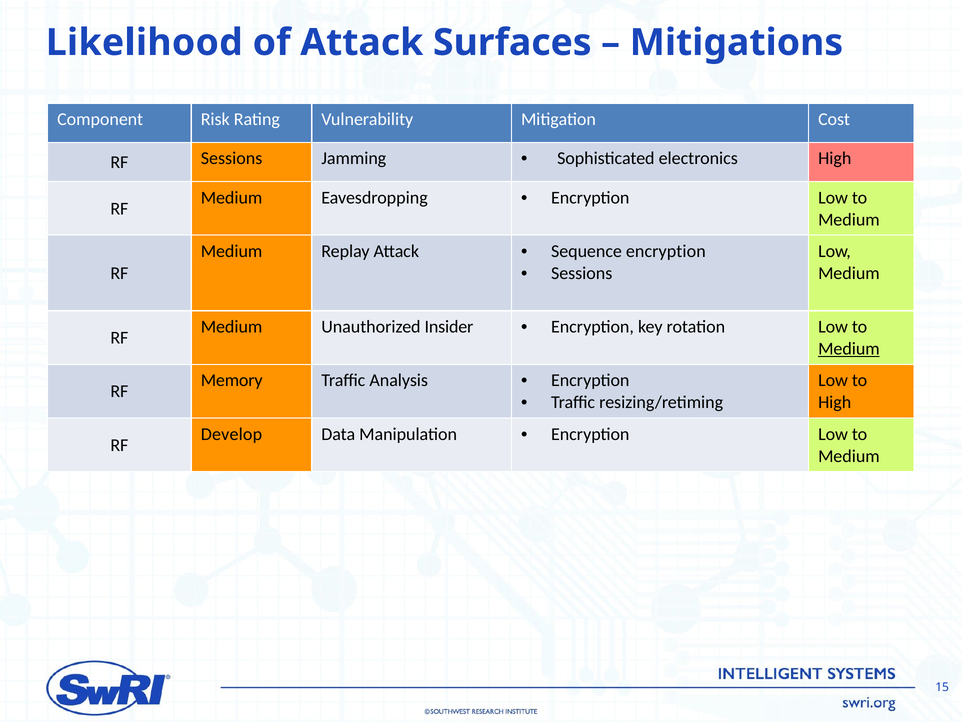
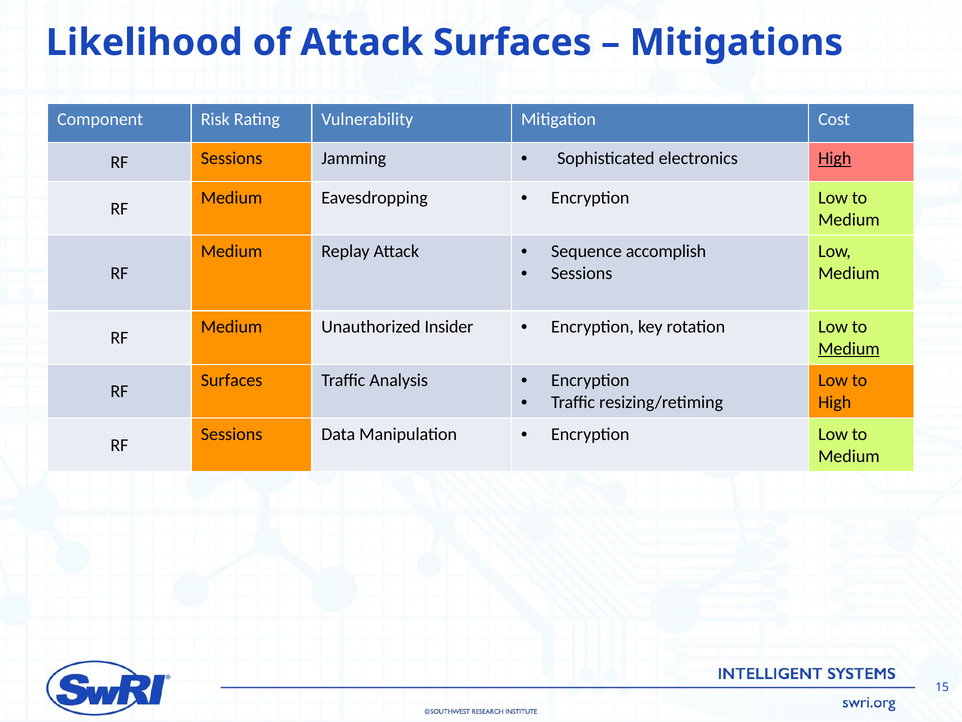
High at (835, 158) underline: none -> present
Sequence encryption: encryption -> accomplish
Memory at (232, 380): Memory -> Surfaces
Develop at (231, 434): Develop -> Sessions
